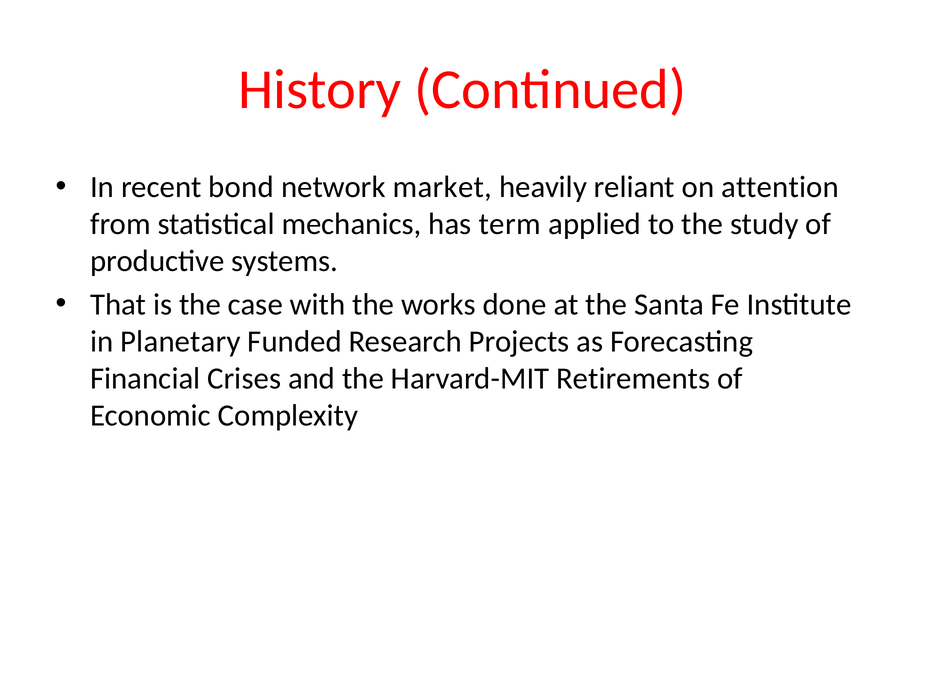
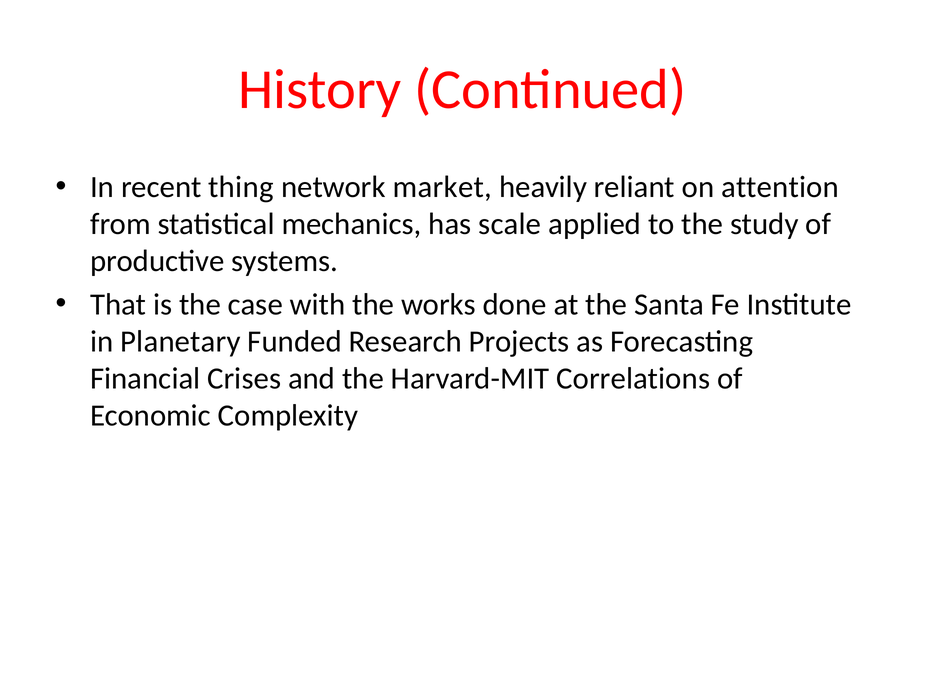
bond: bond -> thing
term: term -> scale
Retirements: Retirements -> Correlations
